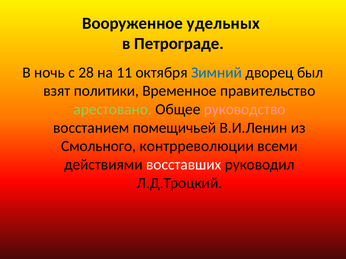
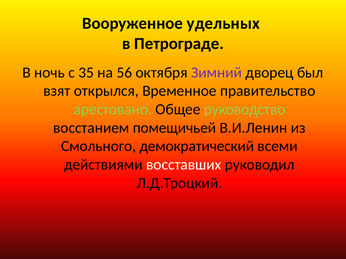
28: 28 -> 35
11: 11 -> 56
Зимний colour: blue -> purple
политики: политики -> открылся
руководство colour: pink -> light green
контрреволюции: контрреволюции -> демократический
